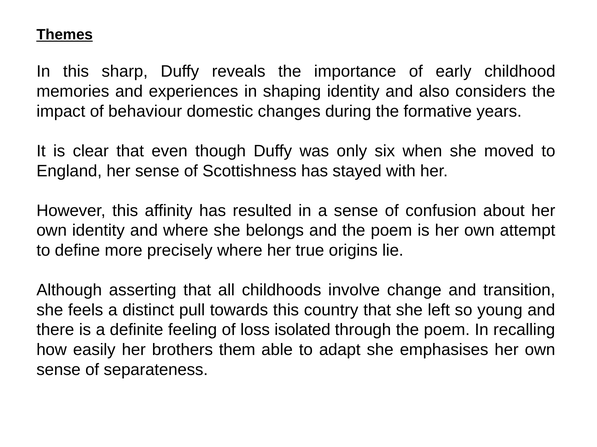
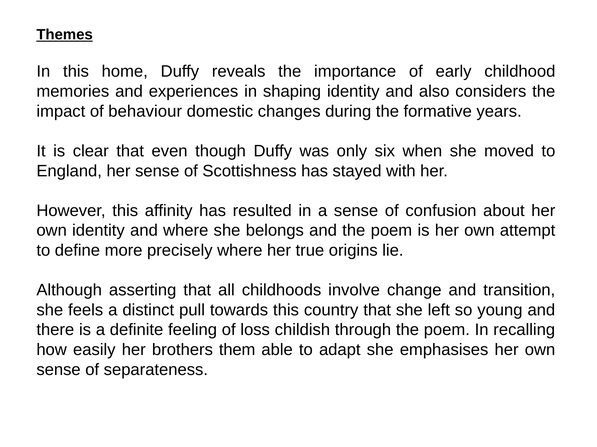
sharp: sharp -> home
isolated: isolated -> childish
